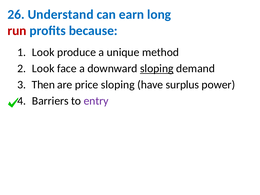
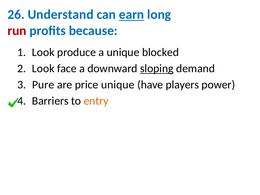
earn underline: none -> present
method: method -> blocked
Then: Then -> Pure
price sloping: sloping -> unique
surplus: surplus -> players
entry colour: purple -> orange
